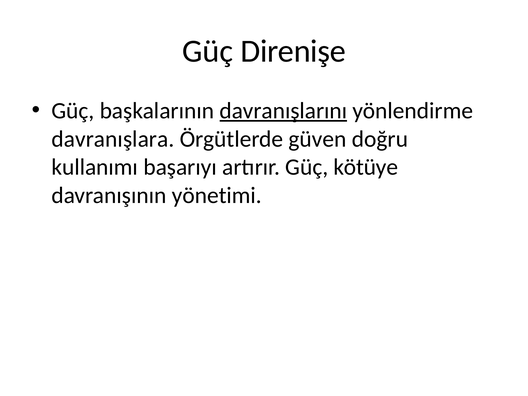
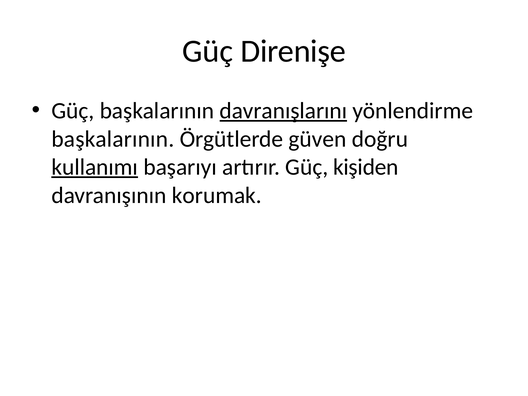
davranışlara at (113, 139): davranışlara -> başkalarının
kullanımı underline: none -> present
kötüye: kötüye -> kişiden
yönetimi: yönetimi -> korumak
